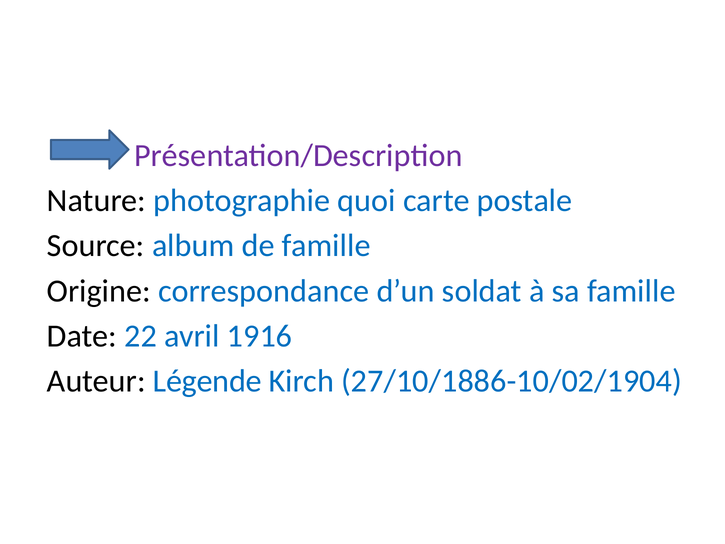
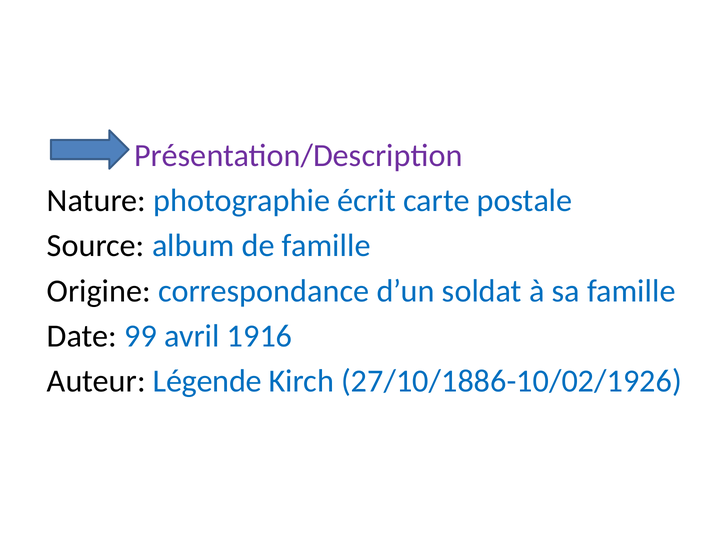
quoi: quoi -> écrit
22: 22 -> 99
27/10/1886-10/02/1904: 27/10/1886-10/02/1904 -> 27/10/1886-10/02/1926
